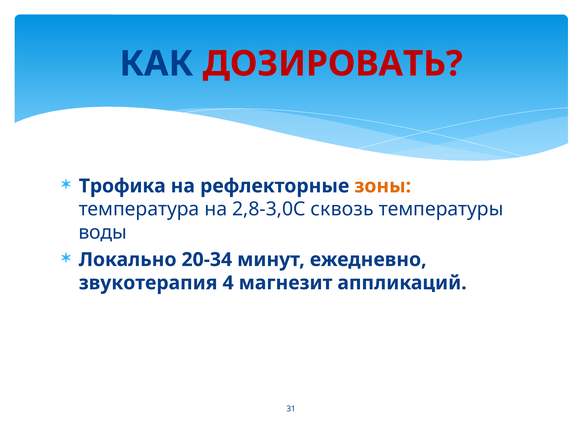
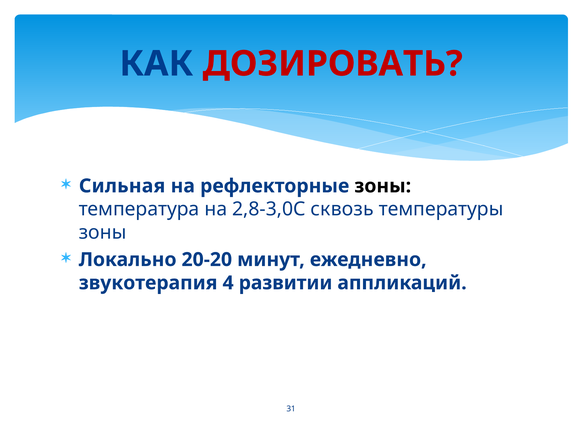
Трофика: Трофика -> Сильная
зоны at (383, 186) colour: orange -> black
воды at (103, 233): воды -> зоны
20-34: 20-34 -> 20-20
магнезит: магнезит -> развитии
